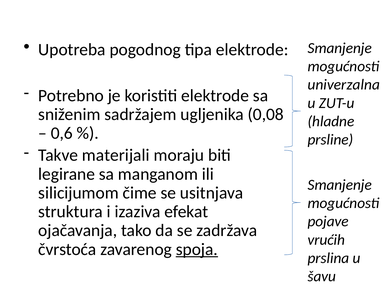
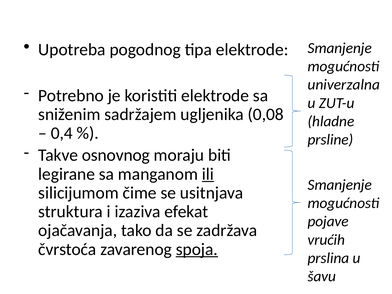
0,6: 0,6 -> 0,4
materijali: materijali -> osnovnog
ili underline: none -> present
